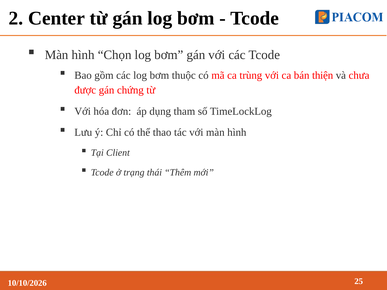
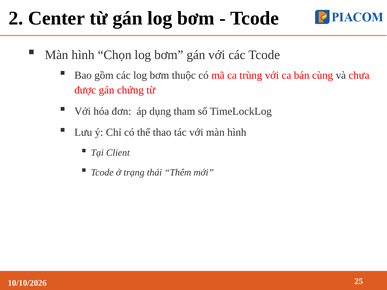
thiện: thiện -> cùng
